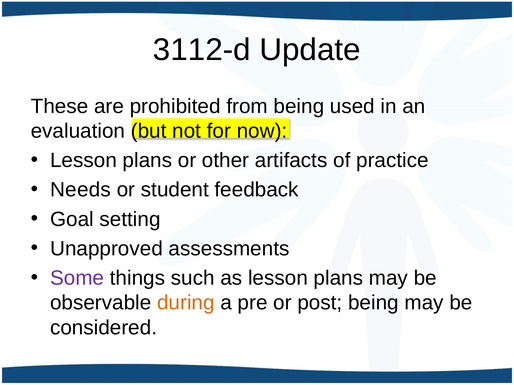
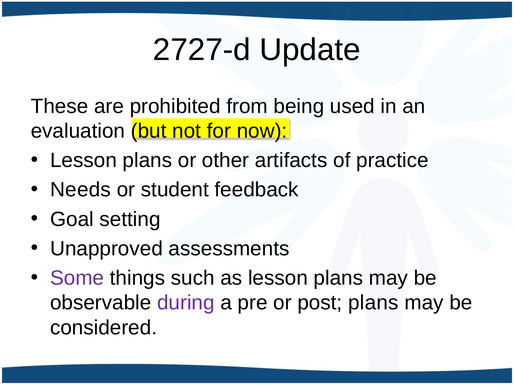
3112-d: 3112-d -> 2727-d
during colour: orange -> purple
post being: being -> plans
